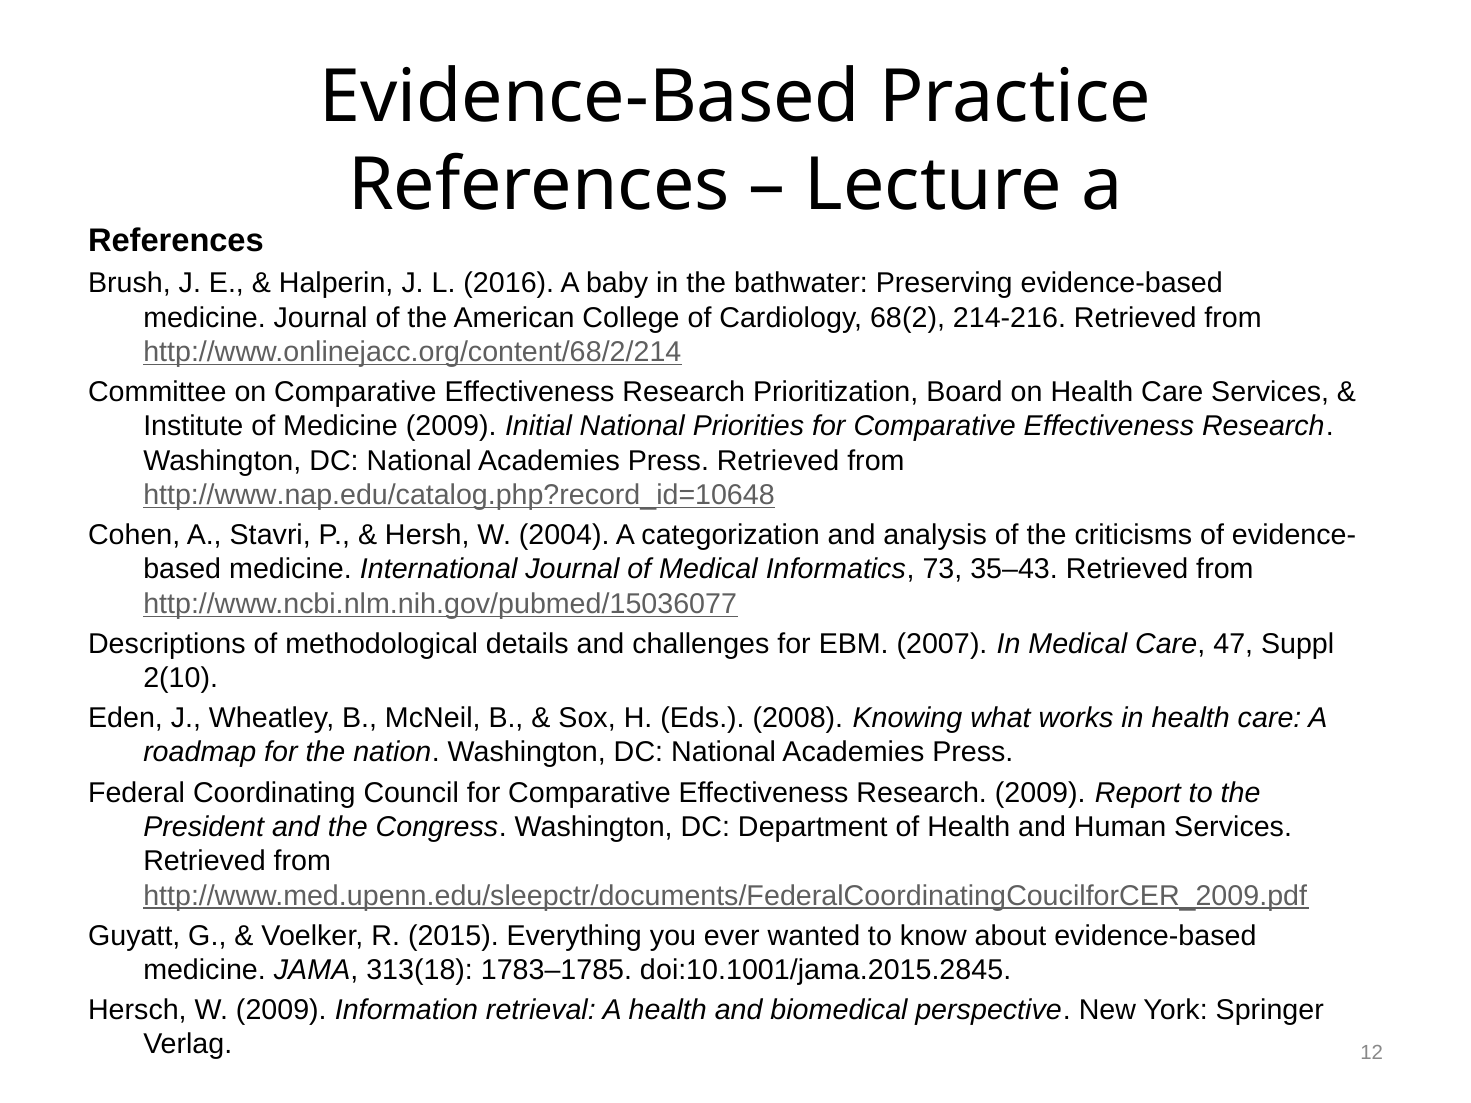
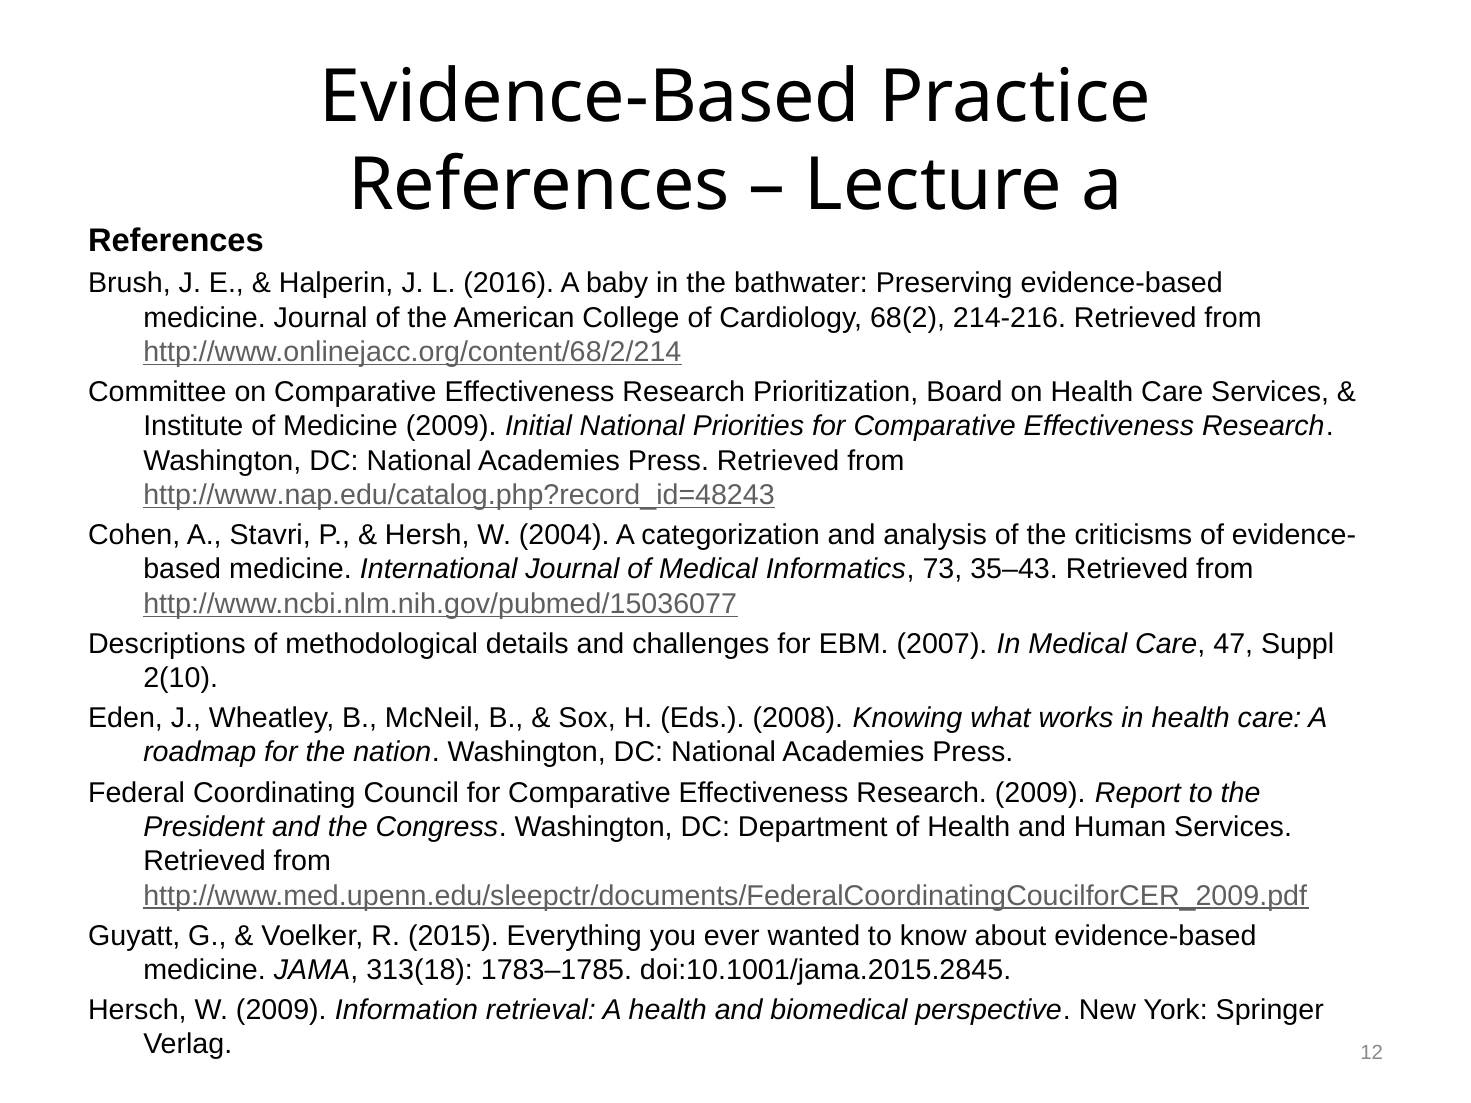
http://www.nap.edu/catalog.php?record_id=10648: http://www.nap.edu/catalog.php?record_id=10648 -> http://www.nap.edu/catalog.php?record_id=48243
